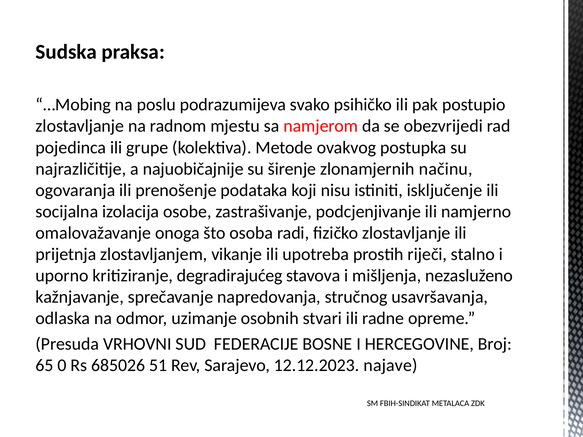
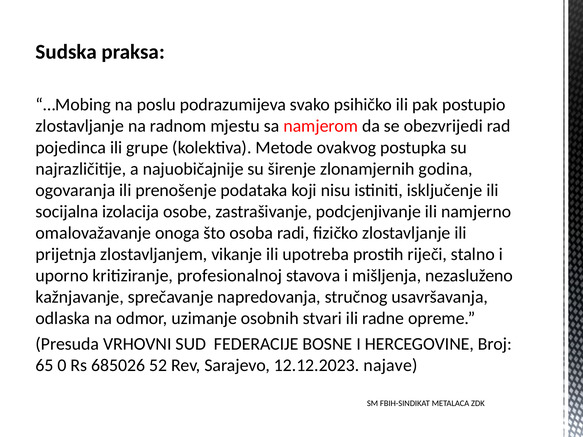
načinu: načinu -> godina
degradirajućeg: degradirajućeg -> profesionalnoj
51: 51 -> 52
